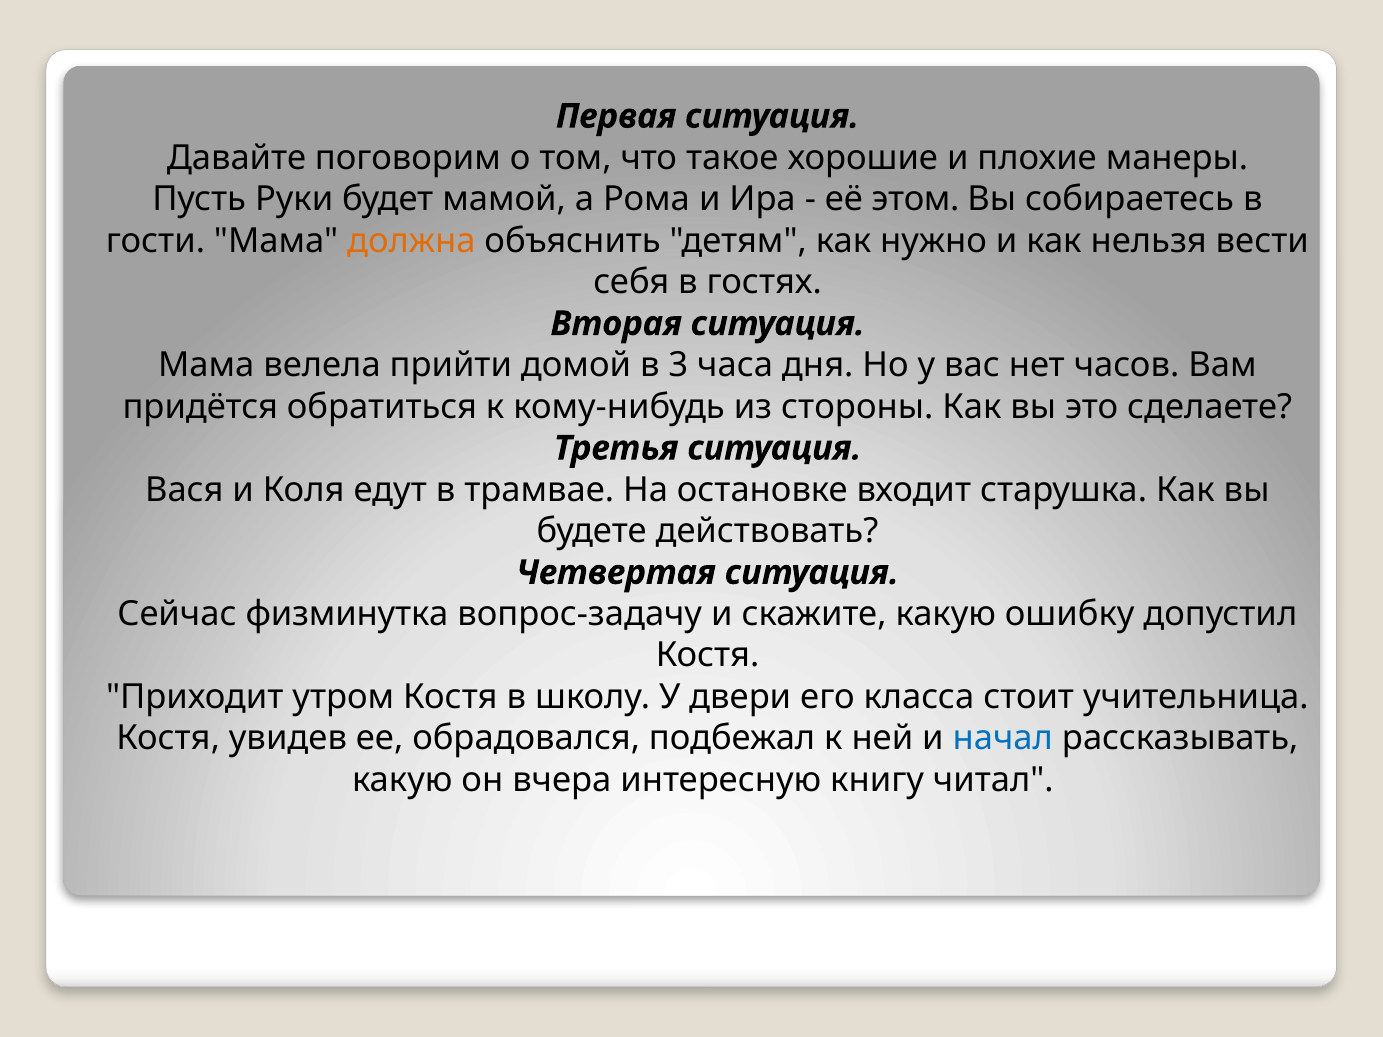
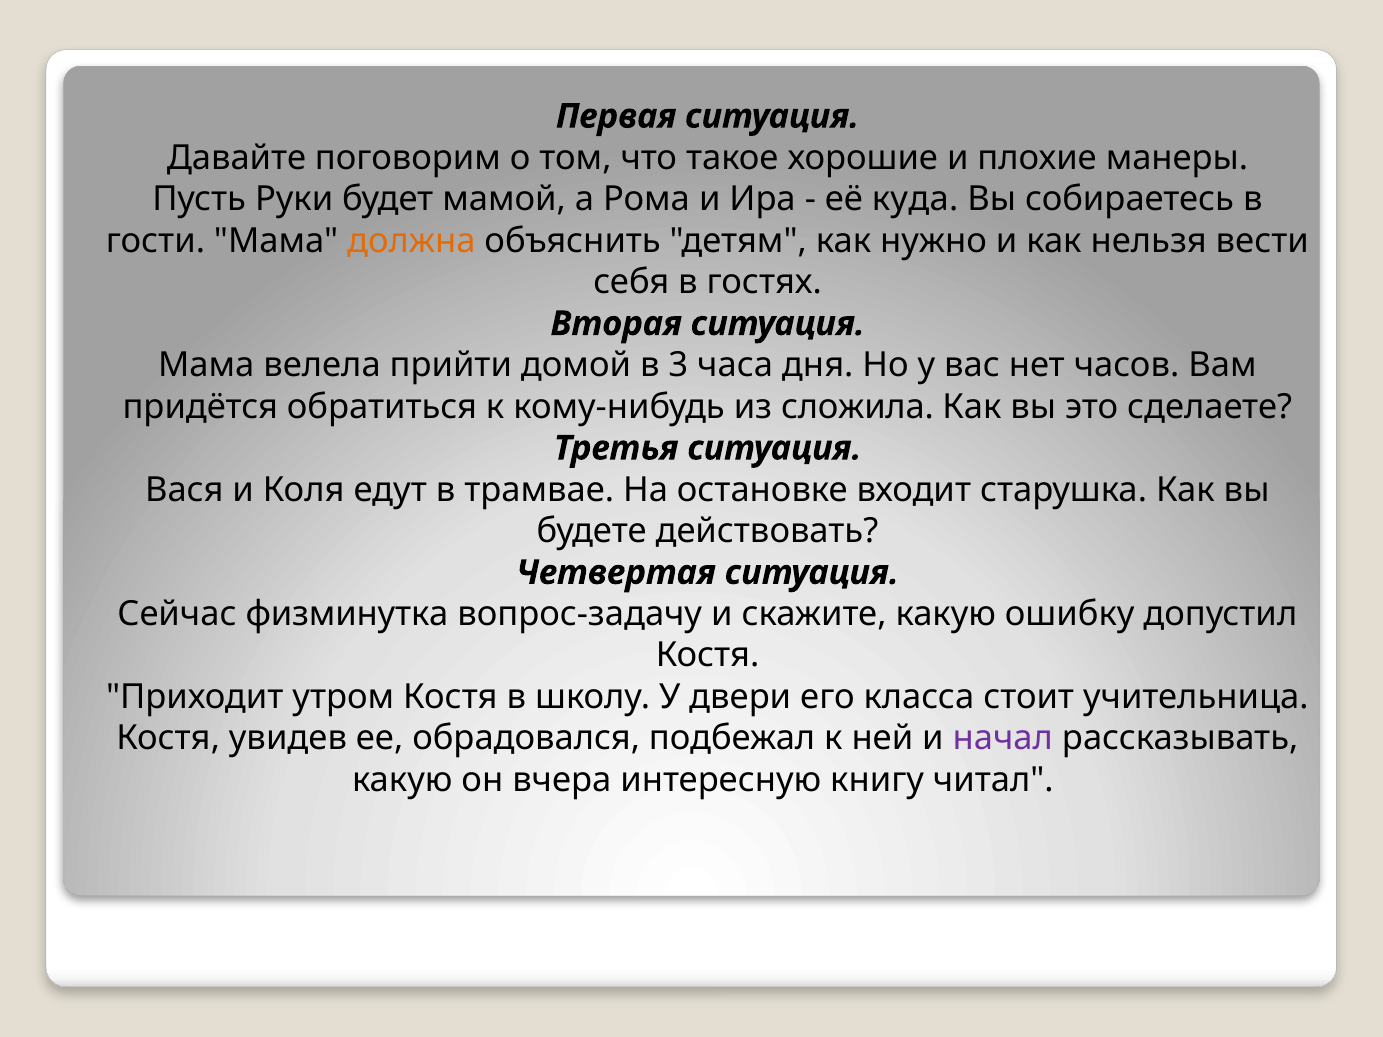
этом: этом -> куда
стороны: стороны -> сложила
начал colour: blue -> purple
